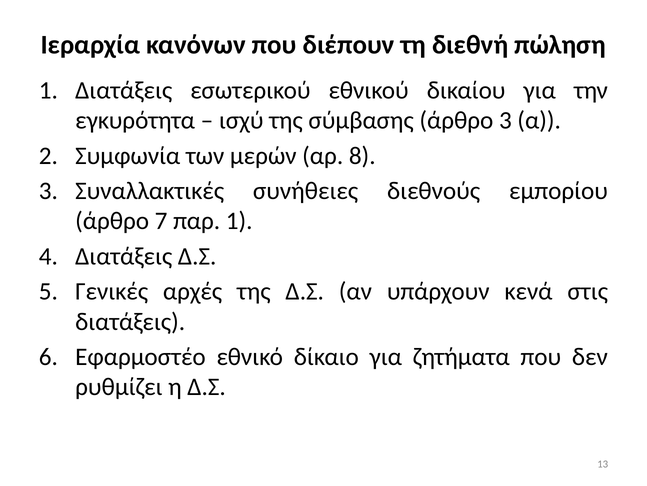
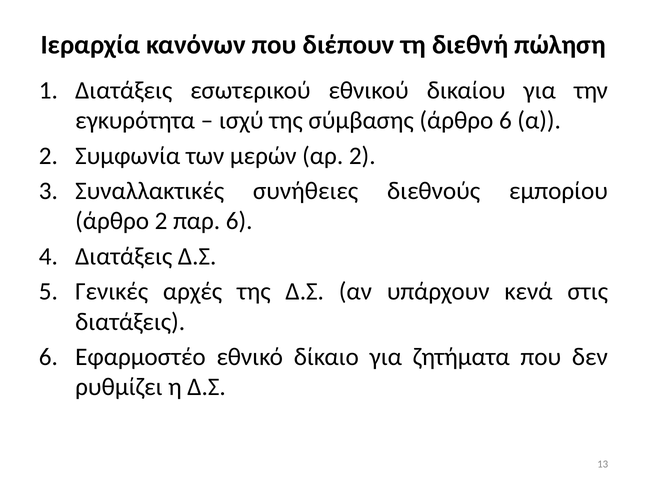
άρθρο 3: 3 -> 6
αρ 8: 8 -> 2
άρθρο 7: 7 -> 2
παρ 1: 1 -> 6
